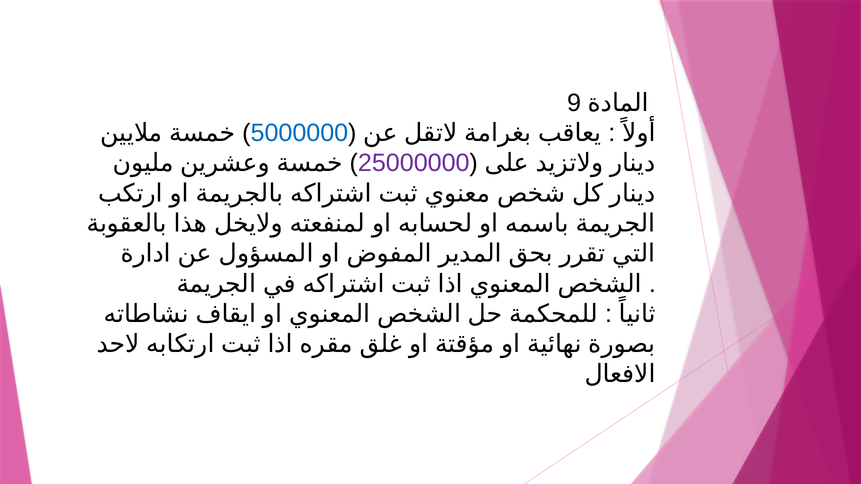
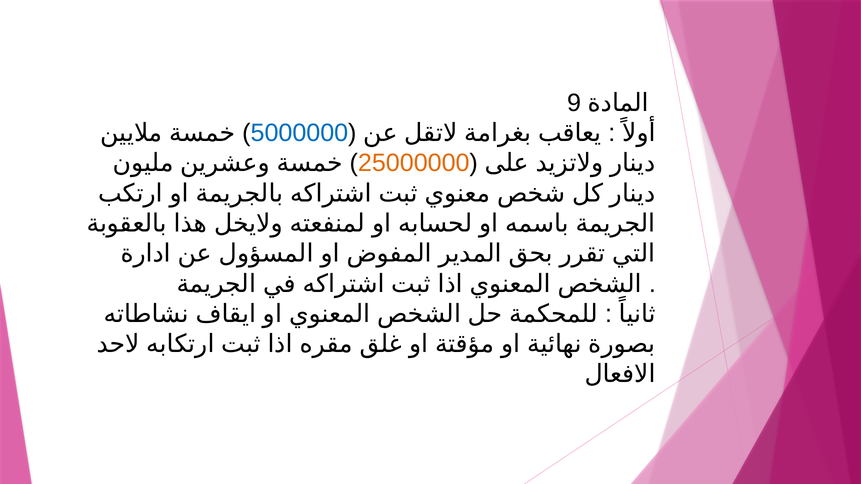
25000000 colour: purple -> orange
